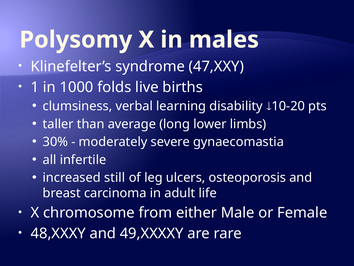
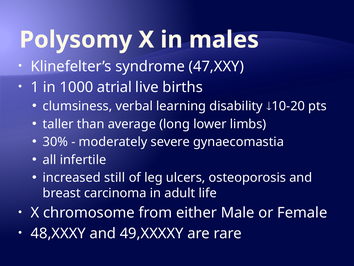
folds: folds -> atrial
